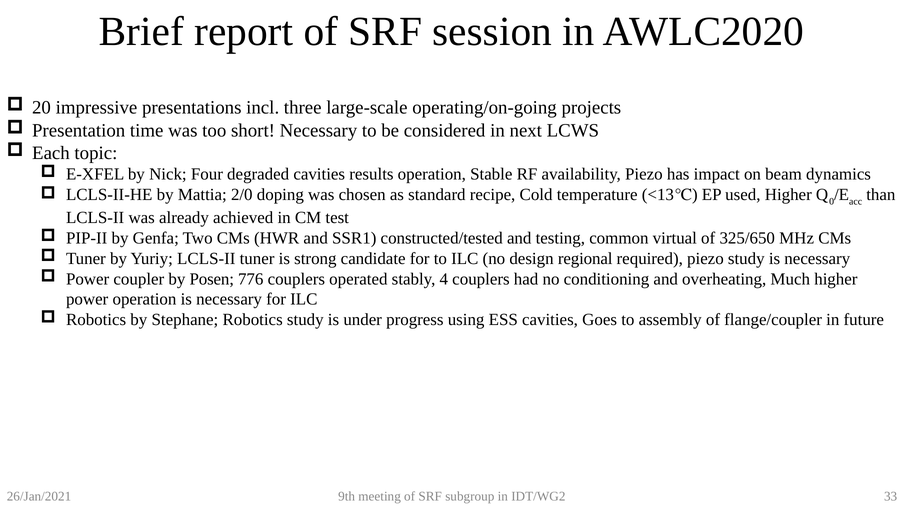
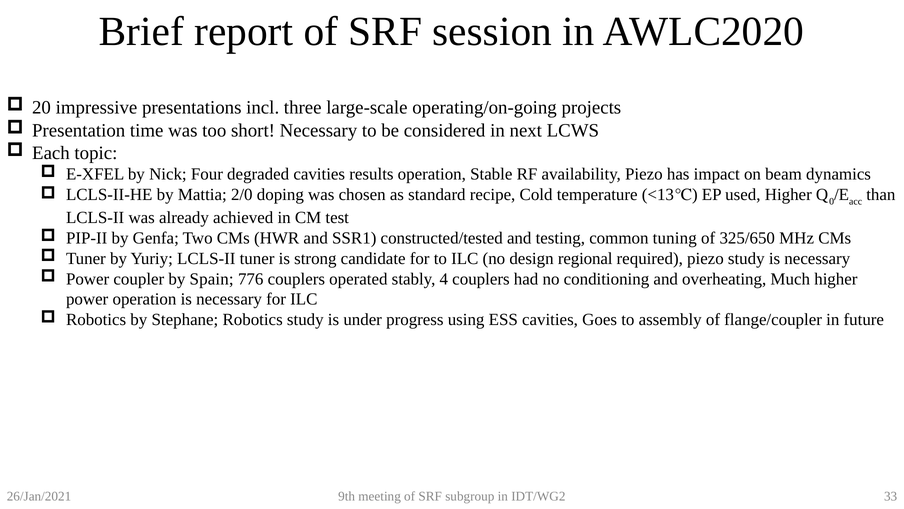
virtual: virtual -> tuning
Posen: Posen -> Spain
